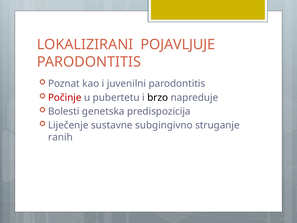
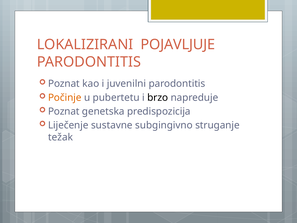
Počinje colour: red -> orange
Bolesti at (64, 111): Bolesti -> Poznat
ranih: ranih -> težak
